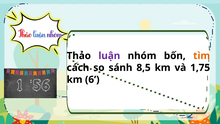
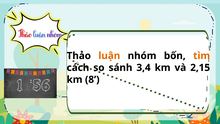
luận colour: purple -> orange
8,5: 8,5 -> 3,4
1,75: 1,75 -> 2,15
6: 6 -> 8
